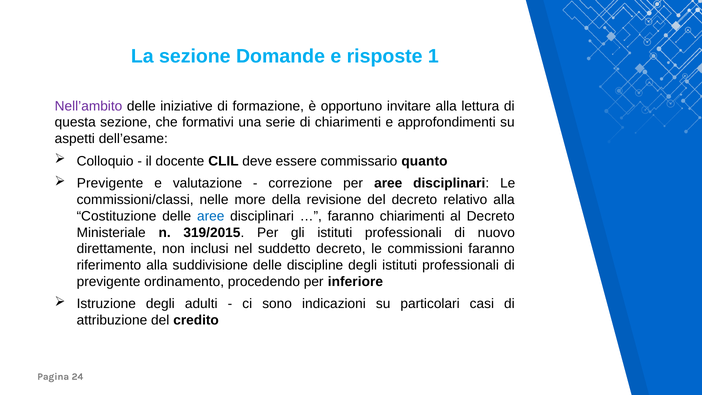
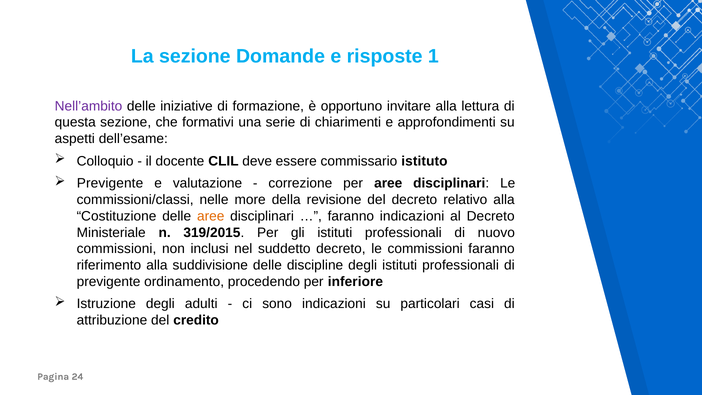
quanto: quanto -> istituto
aree at (211, 216) colour: blue -> orange
faranno chiarimenti: chiarimenti -> indicazioni
direttamente at (117, 249): direttamente -> commissioni
